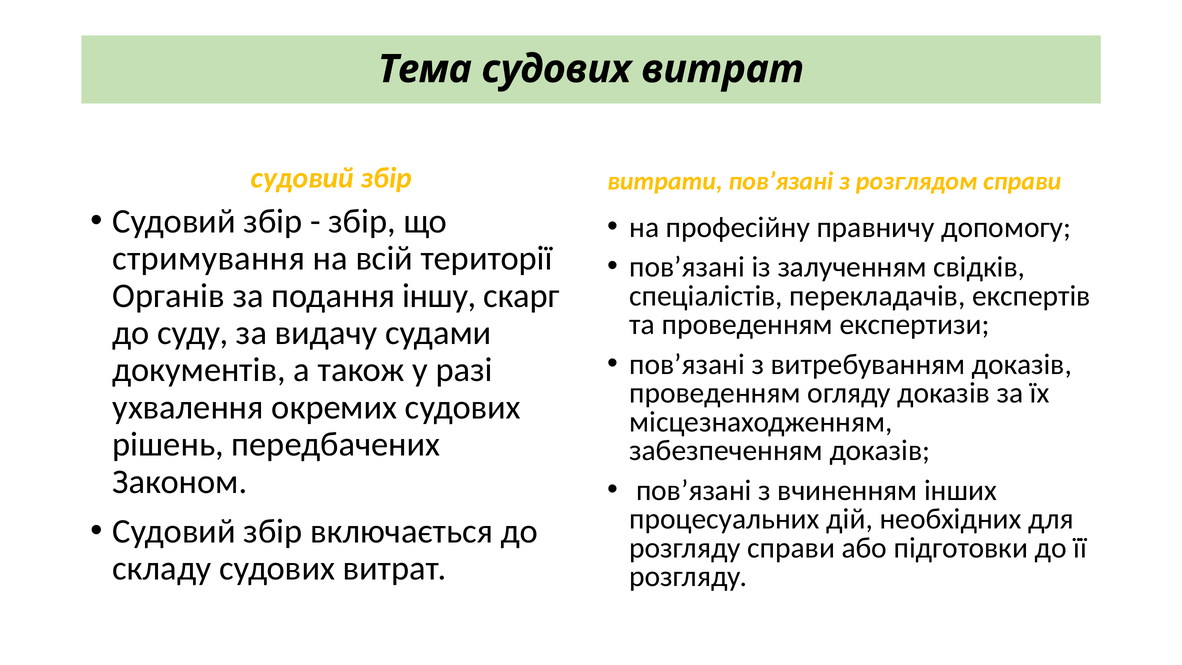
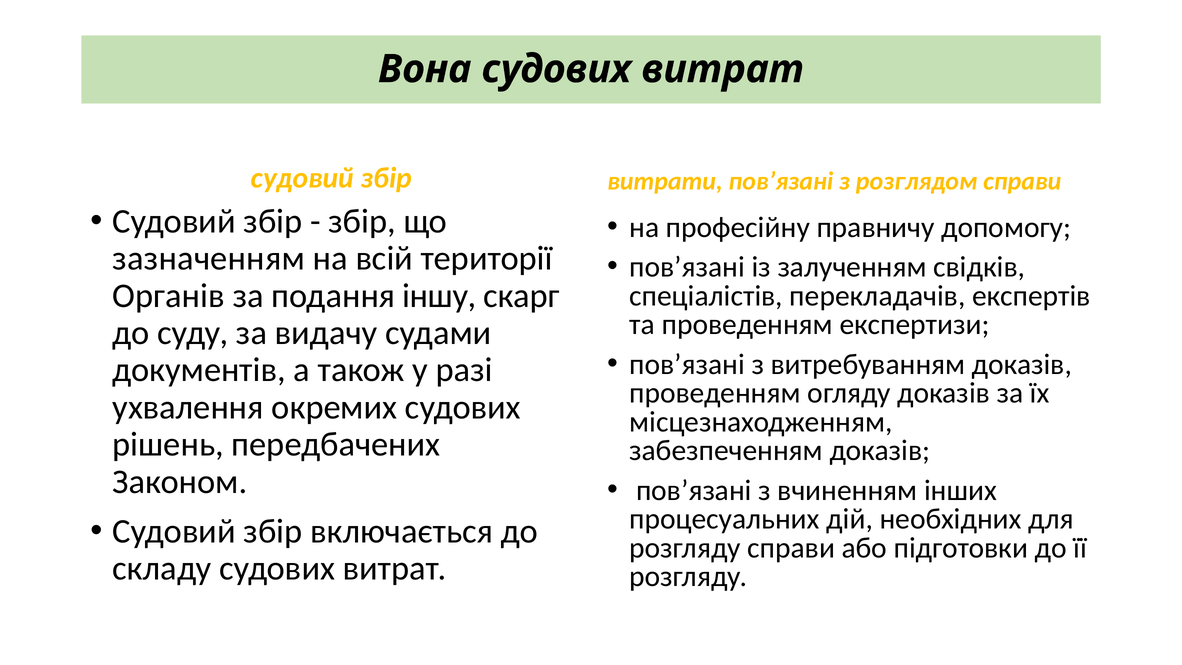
Тема: Тема -> Вона
стримування: стримування -> зазначенням
